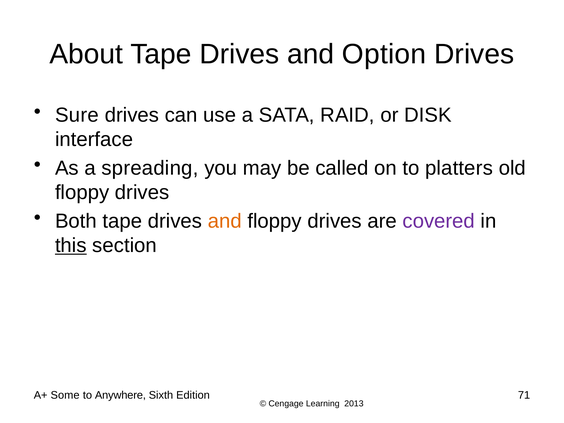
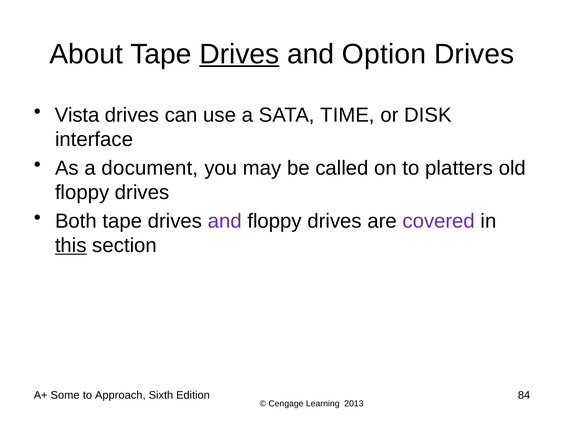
Drives at (239, 54) underline: none -> present
Sure: Sure -> Vista
RAID: RAID -> TIME
spreading: spreading -> document
and at (225, 221) colour: orange -> purple
Anywhere: Anywhere -> Approach
71: 71 -> 84
